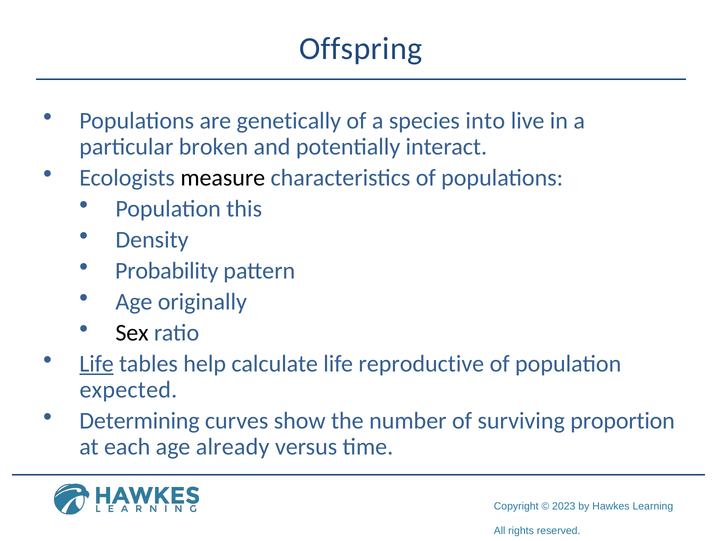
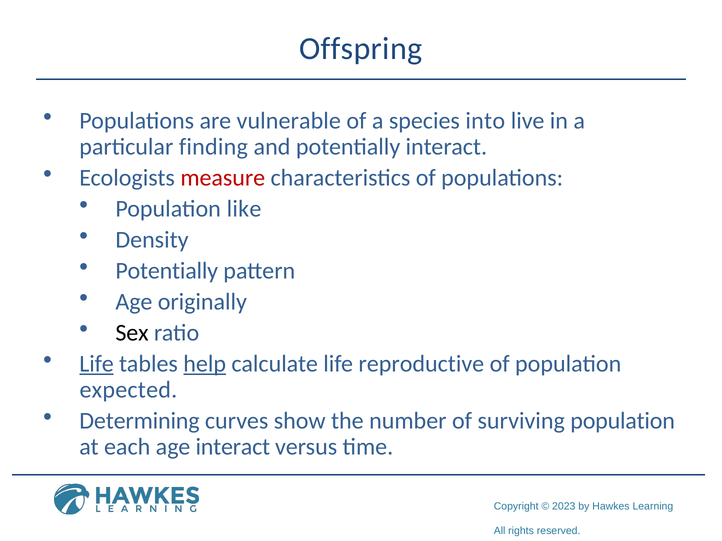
genetically: genetically -> vulnerable
broken: broken -> finding
measure colour: black -> red
this: this -> like
Probability at (167, 271): Probability -> Potentially
help underline: none -> present
surviving proportion: proportion -> population
age already: already -> interact
